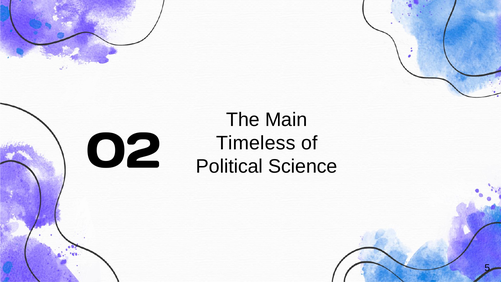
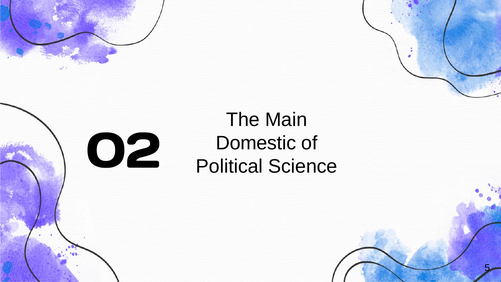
Timeless: Timeless -> Domestic
